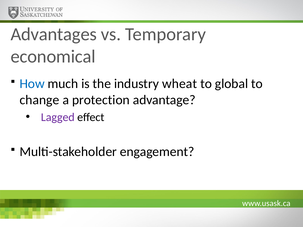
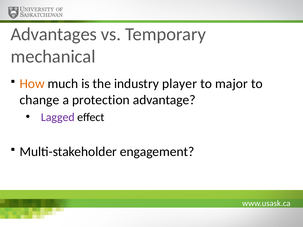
economical: economical -> mechanical
How colour: blue -> orange
wheat: wheat -> player
global: global -> major
